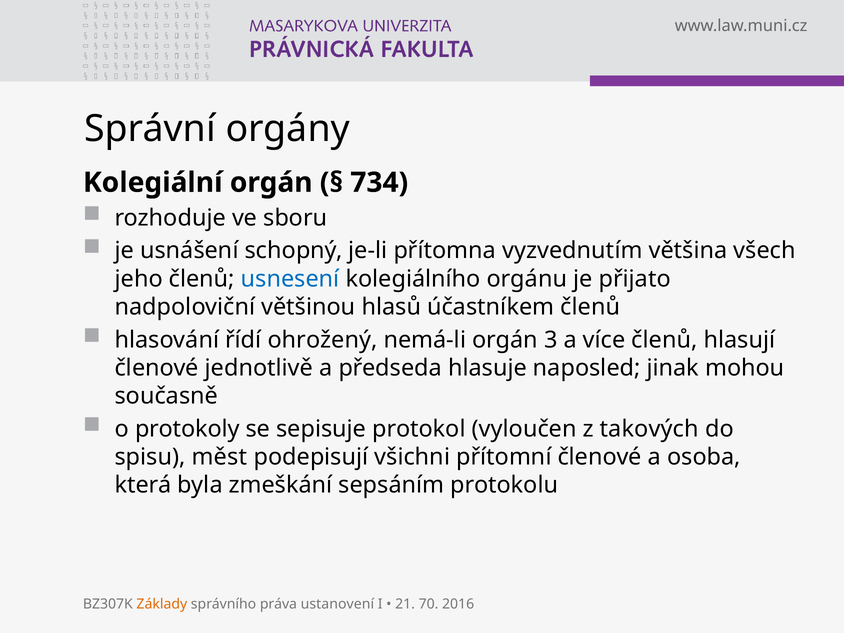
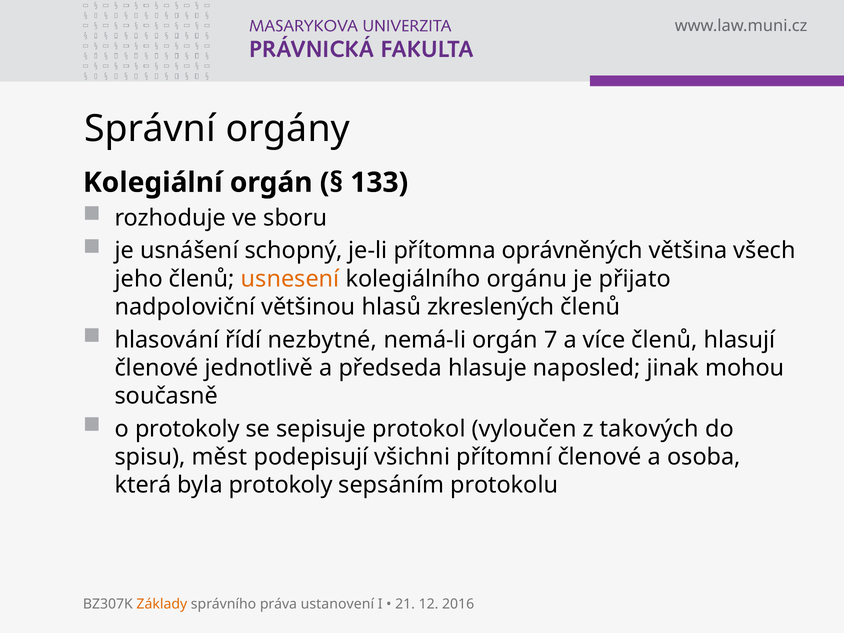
734: 734 -> 133
vyzvednutím: vyzvednutím -> oprávněných
usnesení colour: blue -> orange
účastníkem: účastníkem -> zkreslených
ohrožený: ohrožený -> nezbytné
3: 3 -> 7
byla zmeškání: zmeškání -> protokoly
70: 70 -> 12
